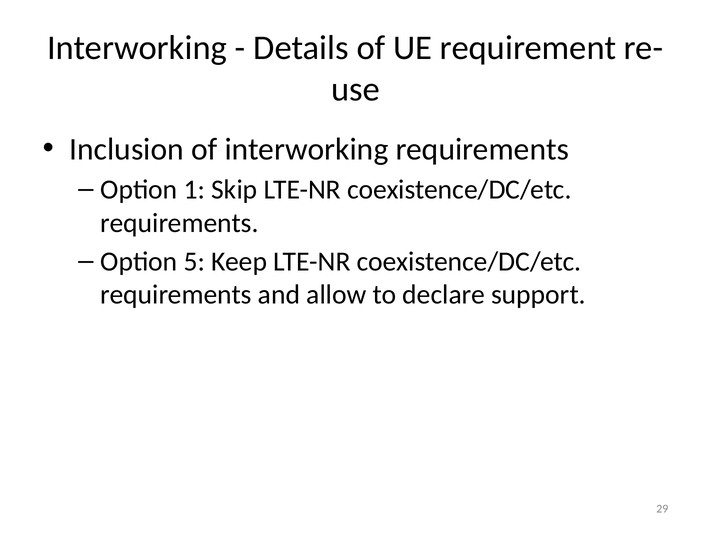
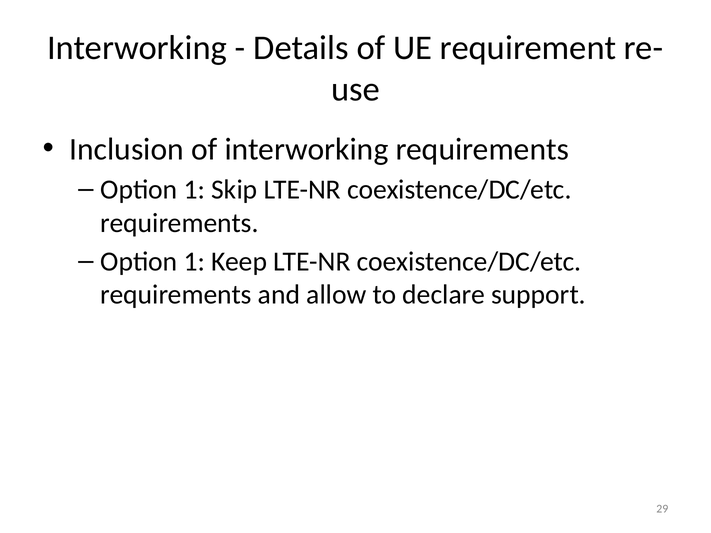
5 at (194, 262): 5 -> 1
